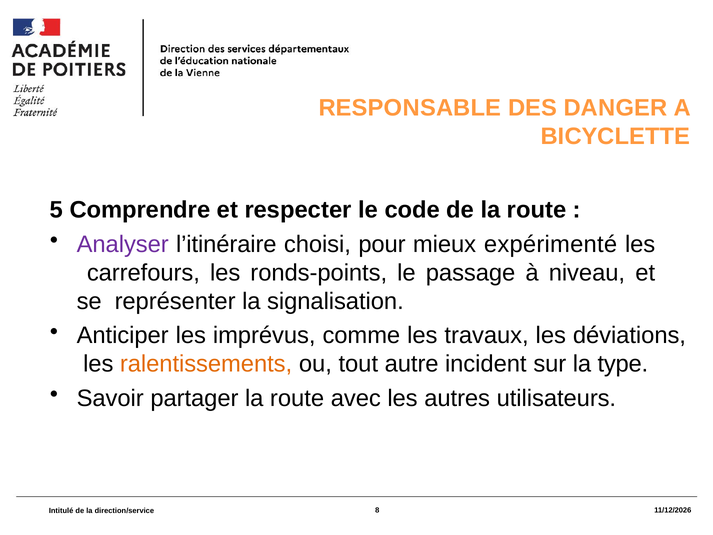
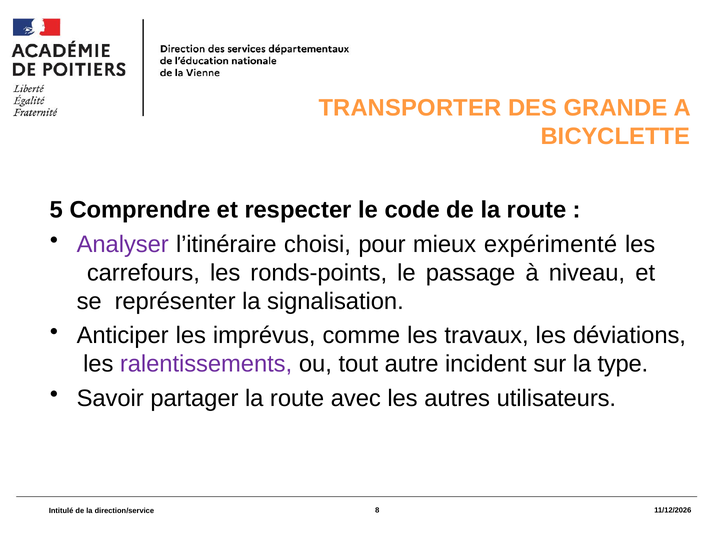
RESPONSABLE: RESPONSABLE -> TRANSPORTER
DANGER: DANGER -> GRANDE
ralentissements colour: orange -> purple
